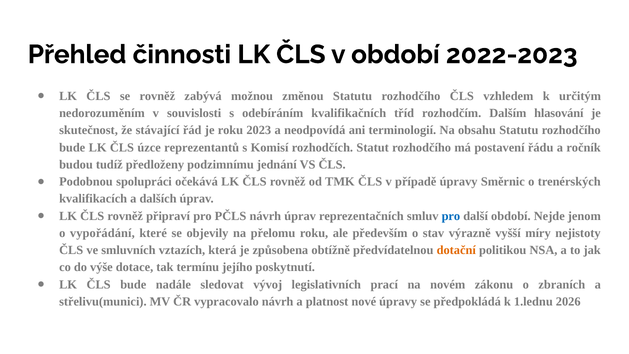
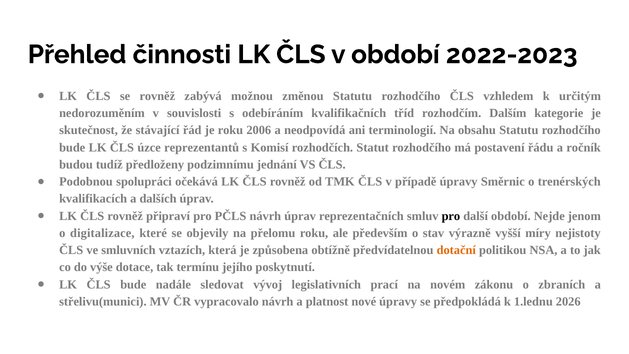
hlasování: hlasování -> kategorie
2023: 2023 -> 2006
pro at (451, 216) colour: blue -> black
vypořádání: vypořádání -> digitalizace
